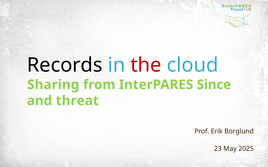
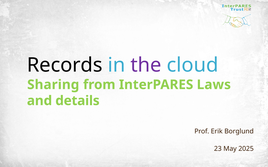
the colour: red -> purple
Since: Since -> Laws
threat: threat -> details
